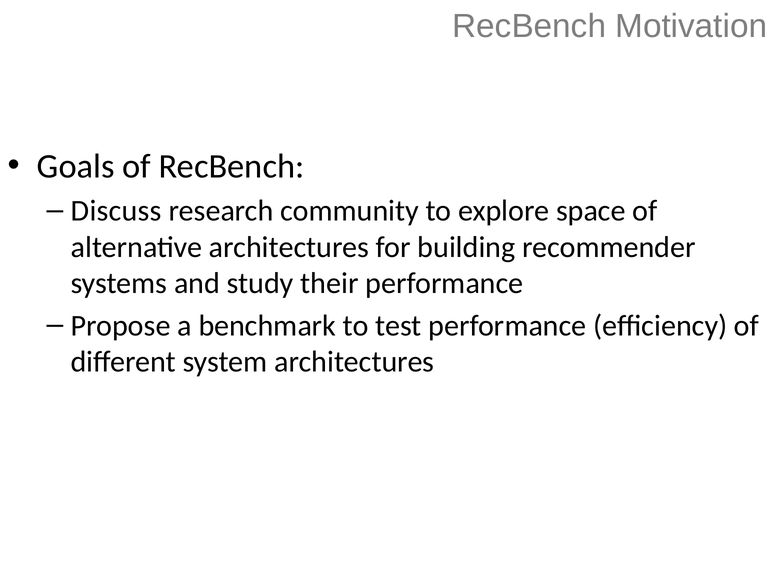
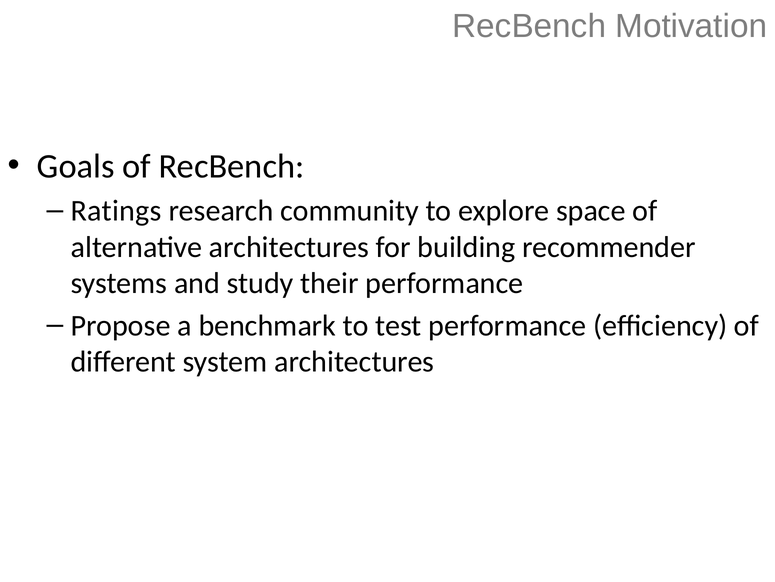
Discuss: Discuss -> Ratings
